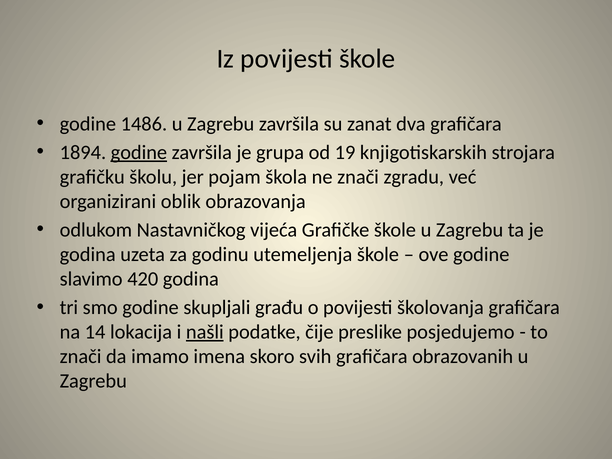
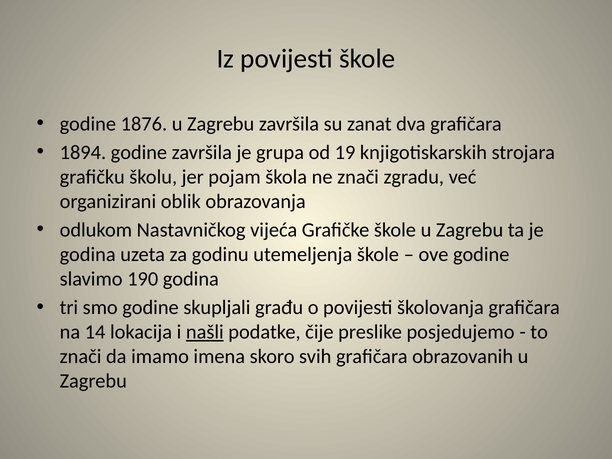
1486: 1486 -> 1876
godine at (139, 152) underline: present -> none
420: 420 -> 190
